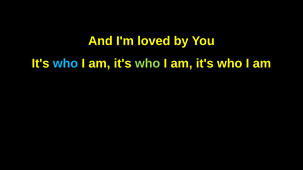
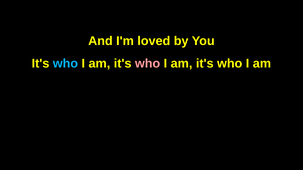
who at (148, 64) colour: light green -> pink
